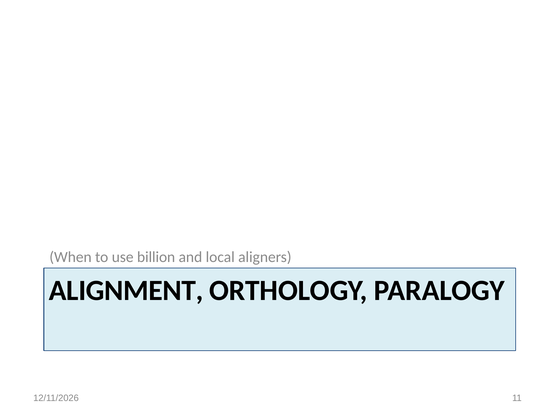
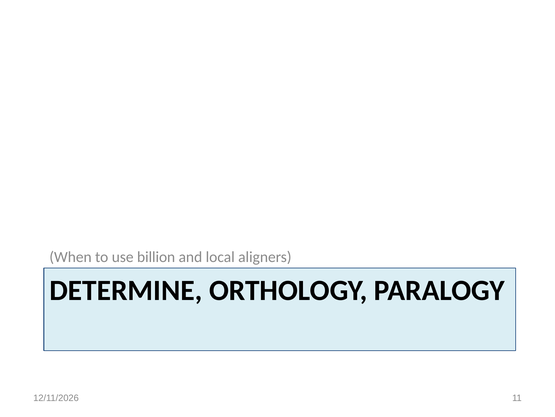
ALIGNMENT: ALIGNMENT -> DETERMINE
